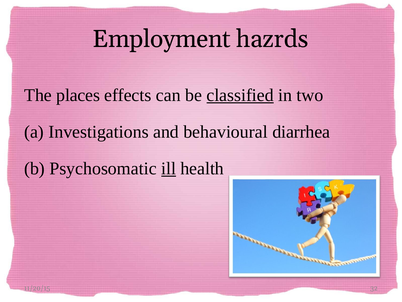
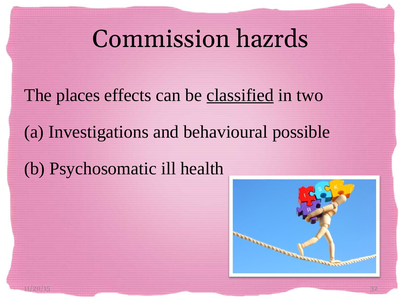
Employment: Employment -> Commission
diarrhea: diarrhea -> possible
ill underline: present -> none
